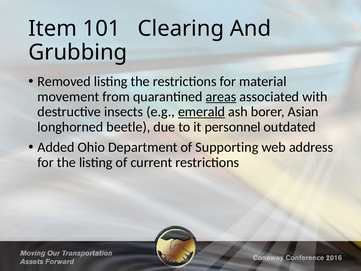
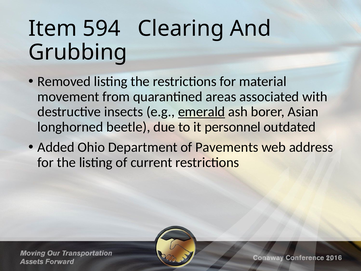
101: 101 -> 594
areas underline: present -> none
Supporting: Supporting -> Pavements
